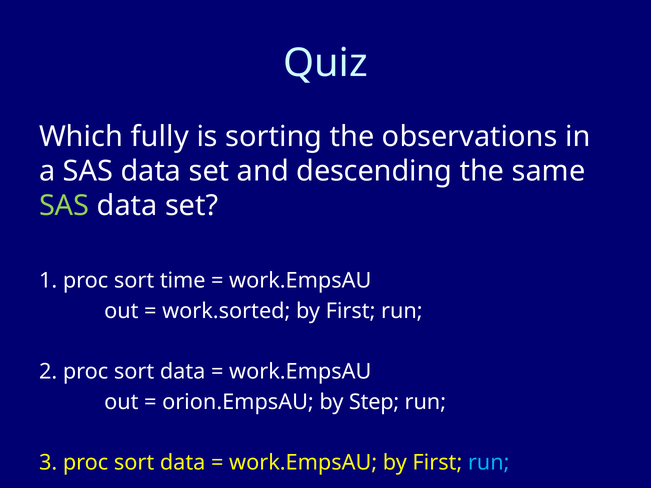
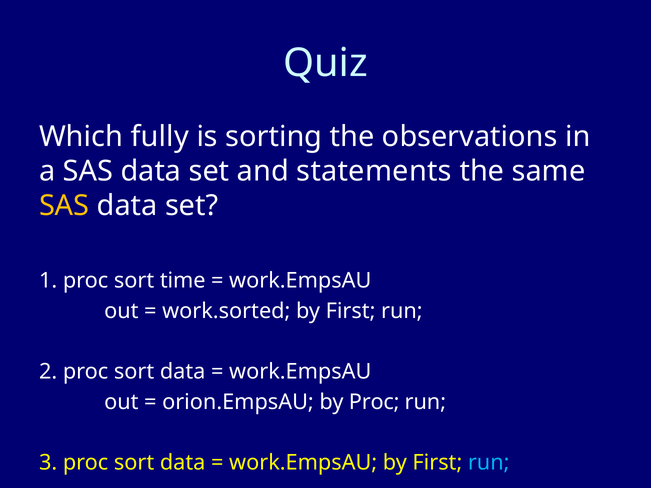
descending: descending -> statements
SAS at (64, 206) colour: light green -> yellow
by Step: Step -> Proc
